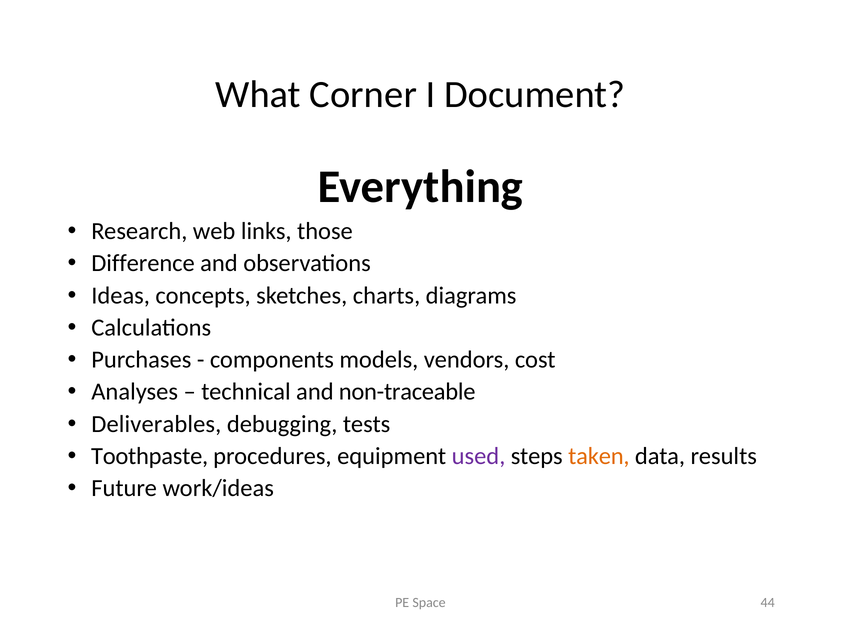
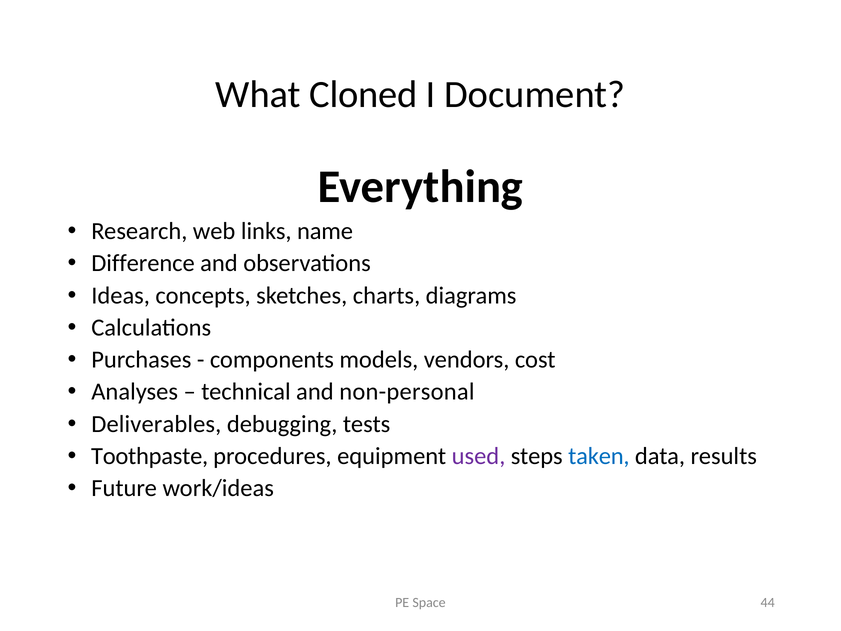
Corner: Corner -> Cloned
those: those -> name
non-traceable: non-traceable -> non-personal
taken colour: orange -> blue
